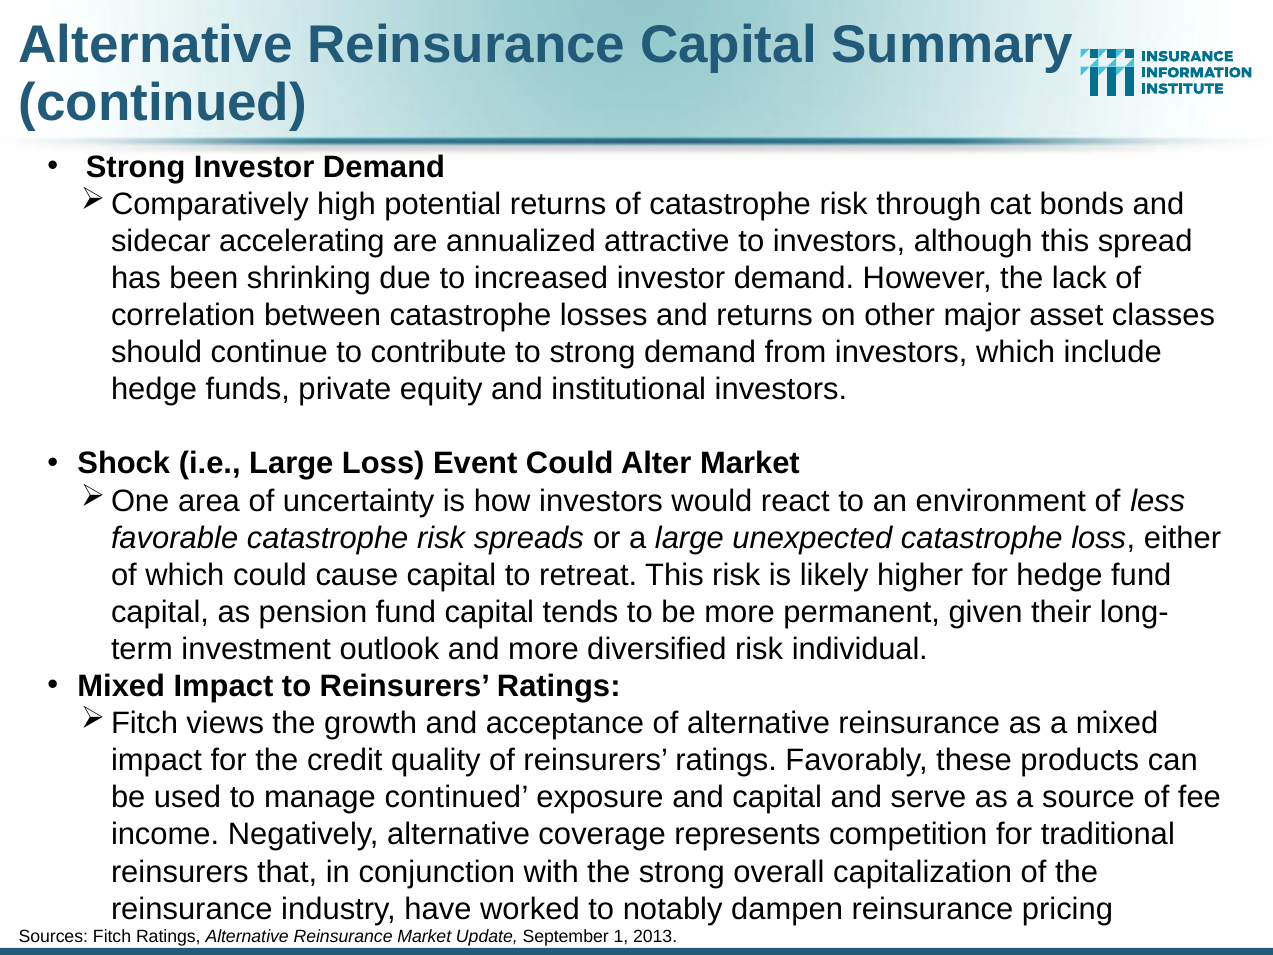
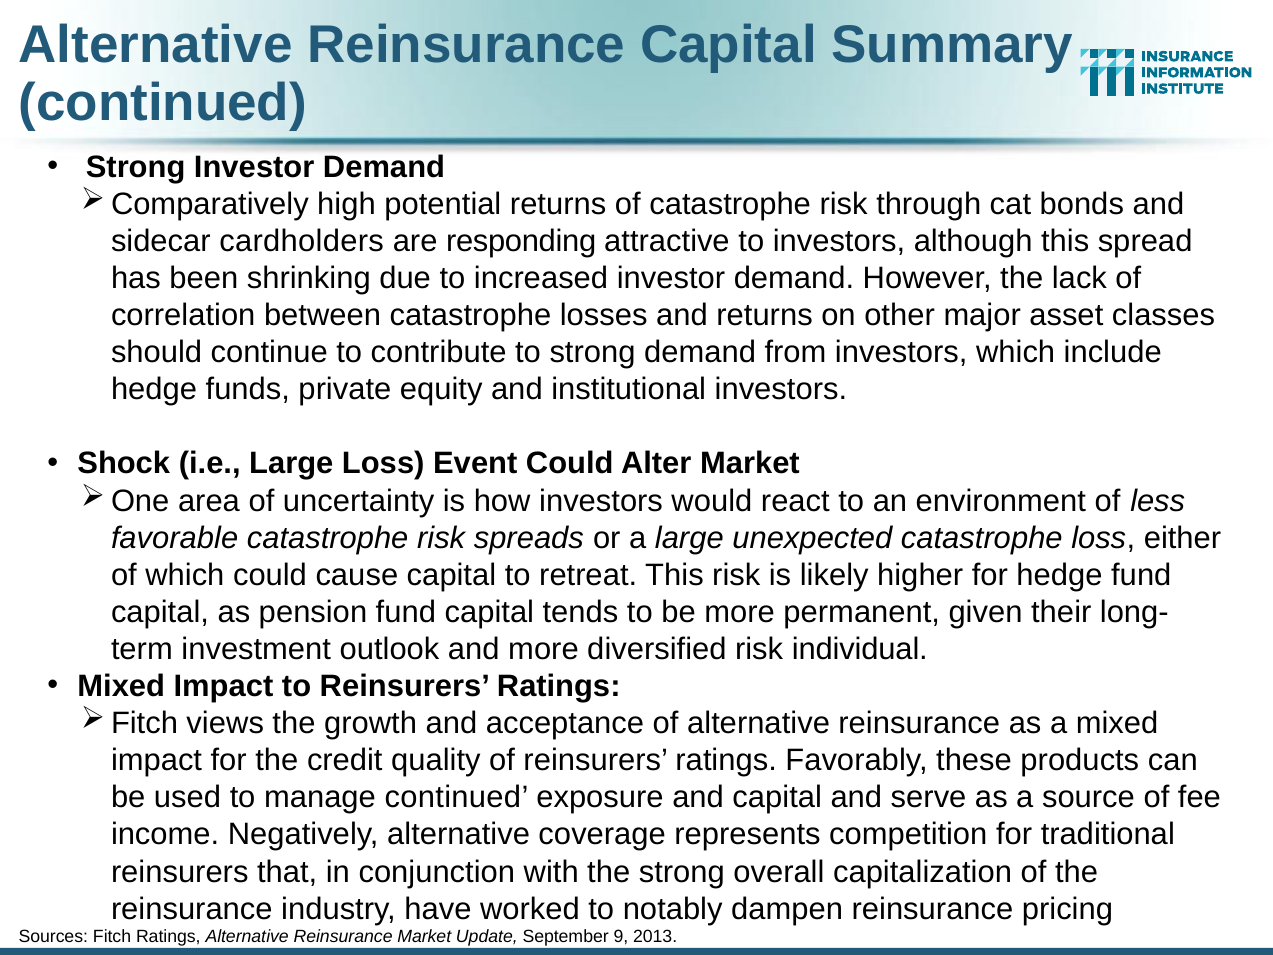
accelerating: accelerating -> cardholders
annualized: annualized -> responding
1: 1 -> 9
